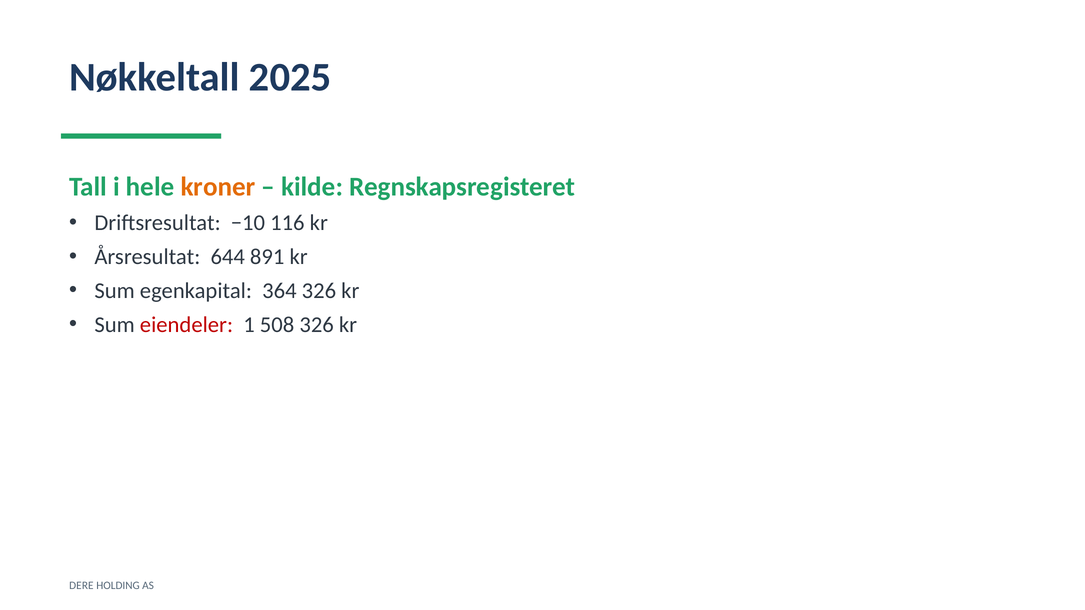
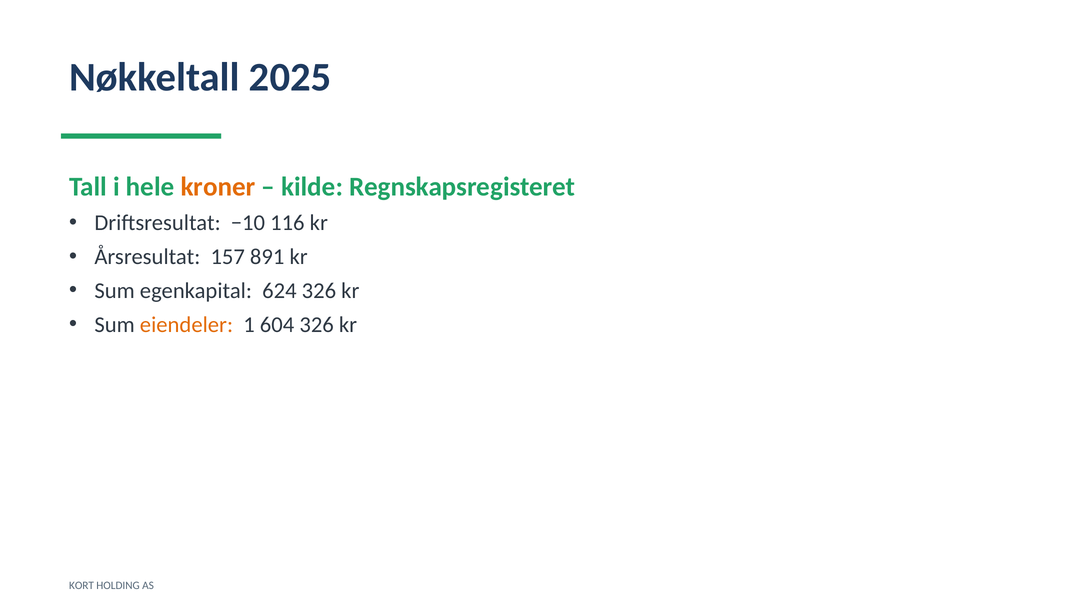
644: 644 -> 157
364: 364 -> 624
eiendeler colour: red -> orange
508: 508 -> 604
DERE: DERE -> KORT
